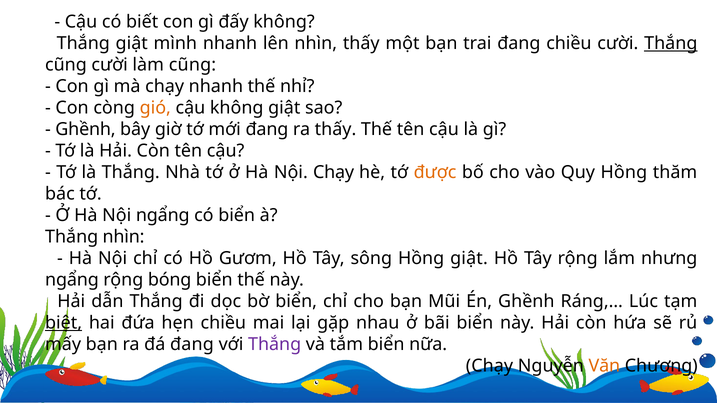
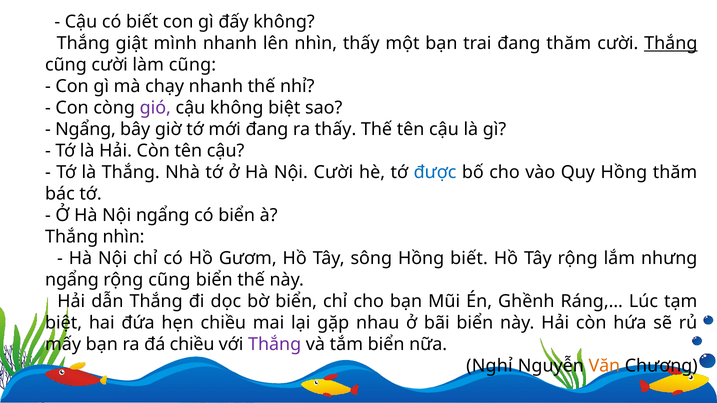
đang chiều: chiều -> thăm
gió colour: orange -> purple
không giật: giật -> biệt
Ghềnh at (86, 129): Ghềnh -> Ngẩng
Nội Chạy: Chạy -> Cười
được colour: orange -> blue
Hồng giật: giật -> biết
rộng bóng: bóng -> cũng
biệt at (64, 323) underline: present -> none
đá đang: đang -> chiều
Chạy at (489, 366): Chạy -> Nghỉ
